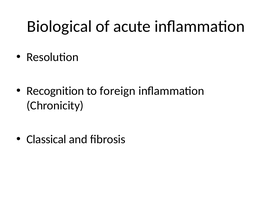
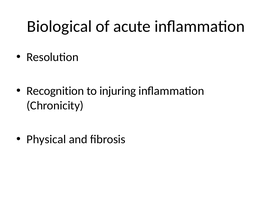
foreign: foreign -> injuring
Classical: Classical -> Physical
